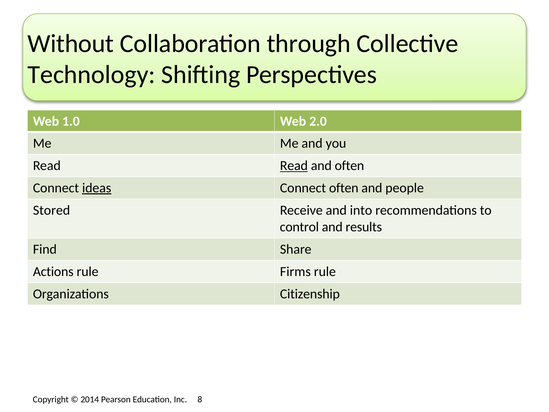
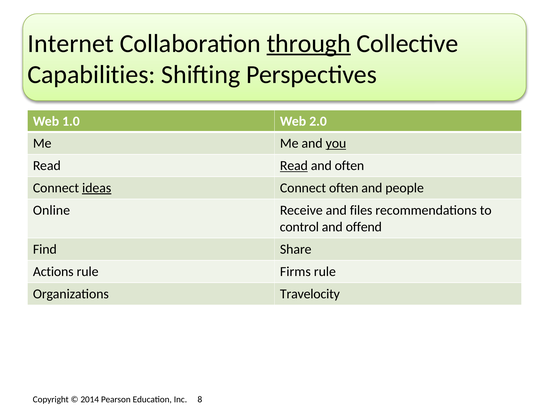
Without: Without -> Internet
through underline: none -> present
Technology: Technology -> Capabilities
you underline: none -> present
Stored: Stored -> Online
into: into -> files
results: results -> offend
Citizenship: Citizenship -> Travelocity
